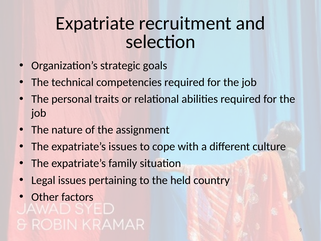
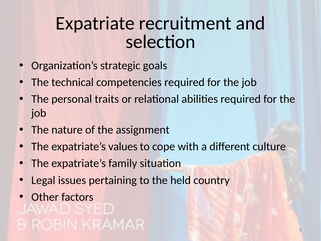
expatriate’s issues: issues -> values
